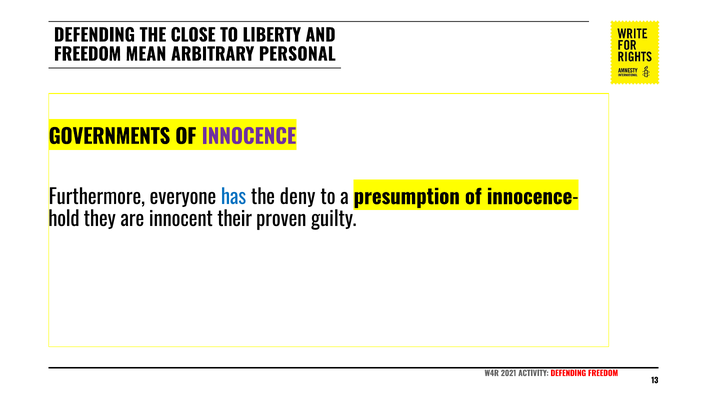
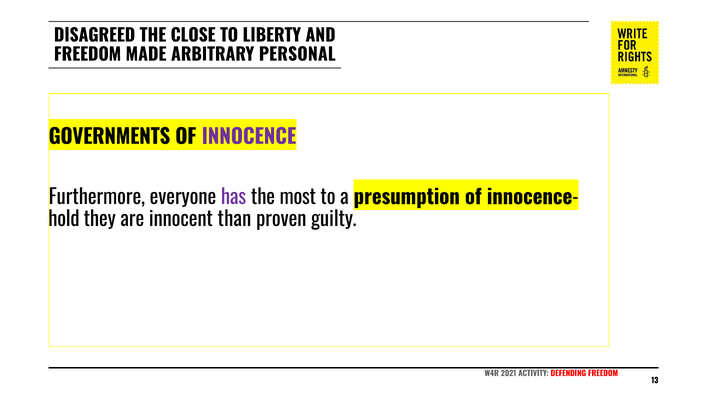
DEFENDING at (94, 36): DEFENDING -> DISAGREED
MEAN: MEAN -> MADE
has colour: blue -> purple
deny: deny -> most
their: their -> than
